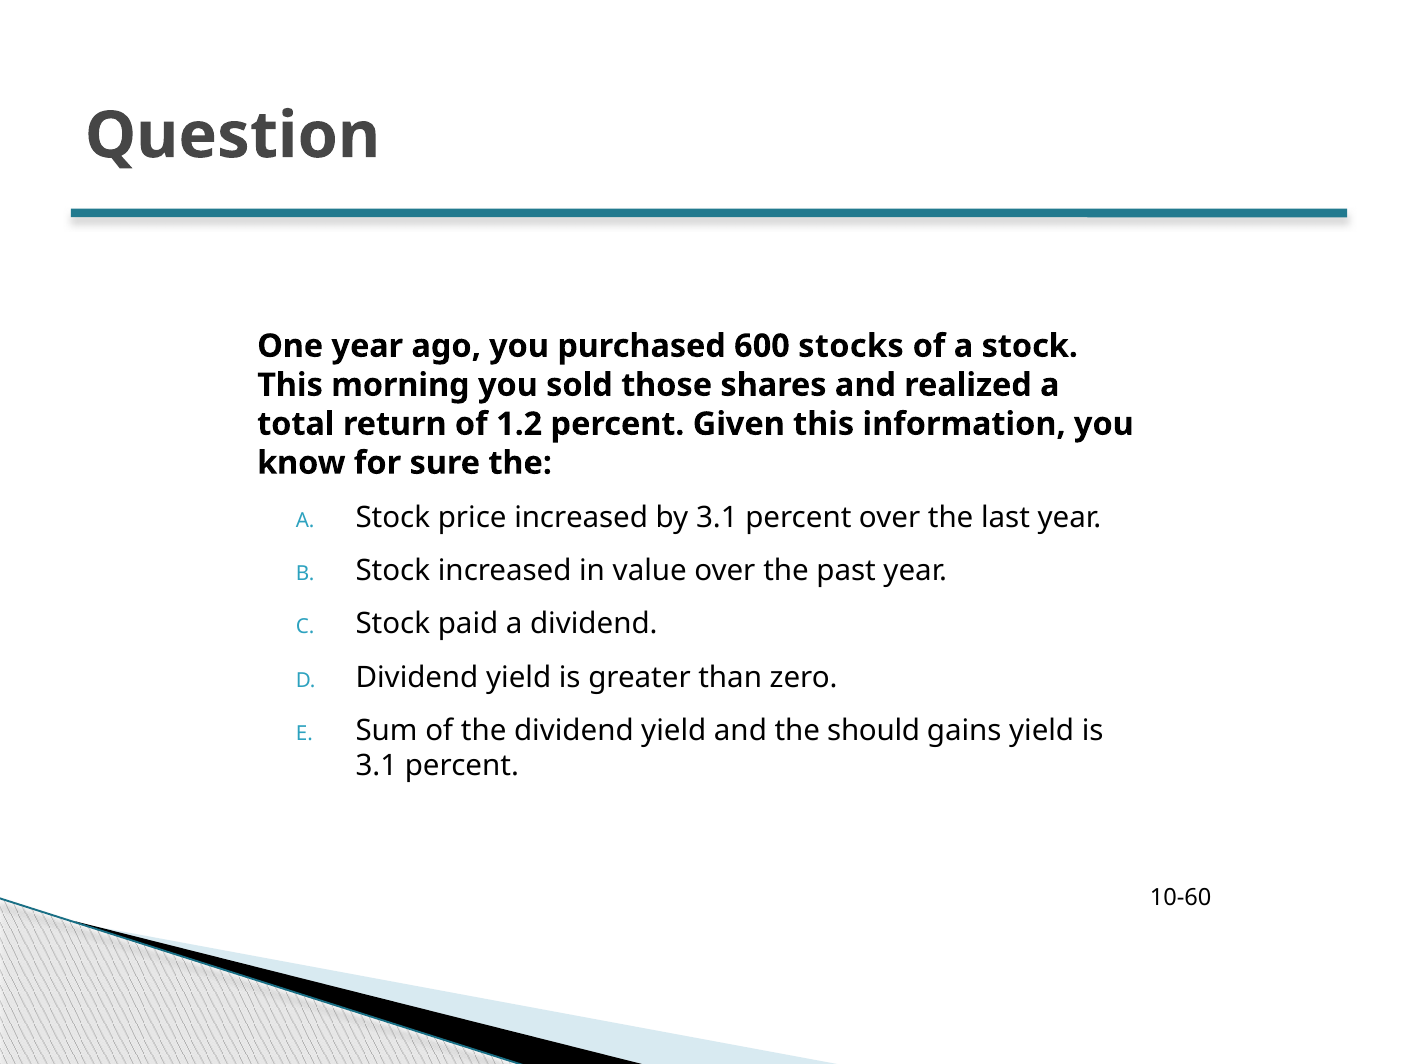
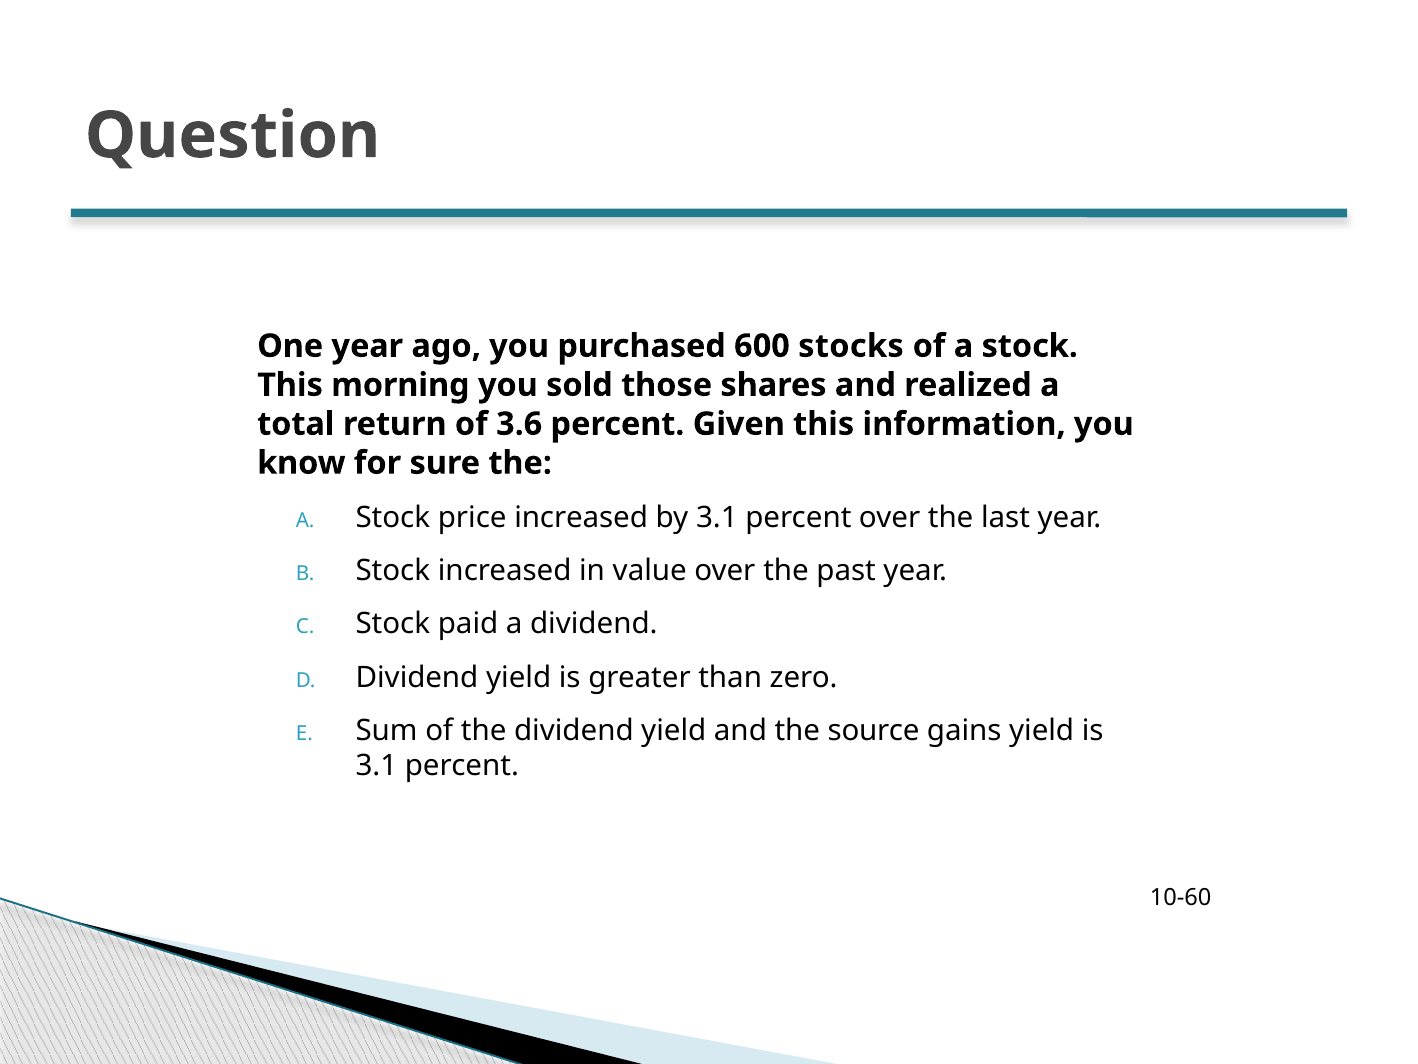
1.2: 1.2 -> 3.6
should: should -> source
